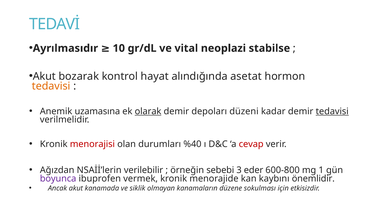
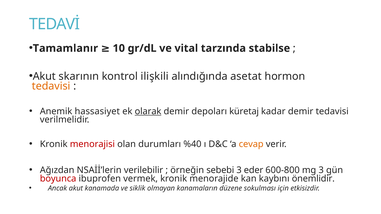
Ayrılmasıdır: Ayrılmasıdır -> Tamamlanır
neoplazi: neoplazi -> tarzında
bozarak: bozarak -> skarının
hayat: hayat -> ilişkili
uzamasına: uzamasına -> hassasiyet
düzeni: düzeni -> küretaj
tedavisi at (332, 111) underline: present -> none
cevap colour: red -> orange
mg 1: 1 -> 3
boyunca colour: purple -> red
